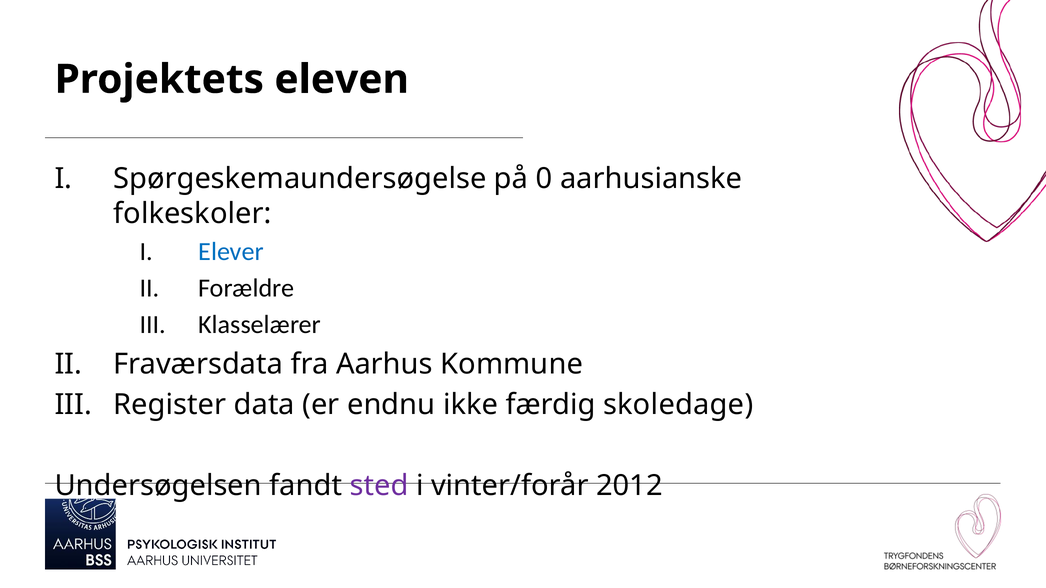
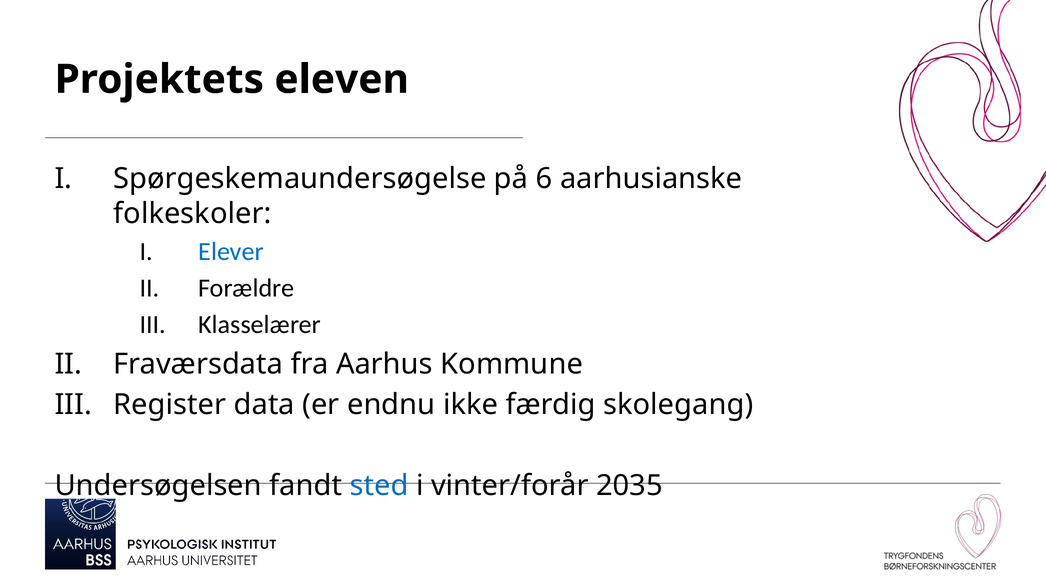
0: 0 -> 6
skoledage: skoledage -> skolegang
sted colour: purple -> blue
2012: 2012 -> 2035
